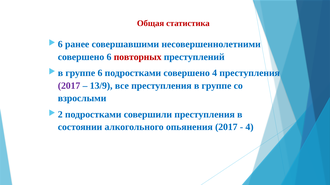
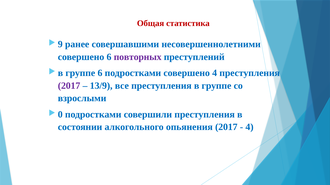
6 at (60, 44): 6 -> 9
повторных colour: red -> purple
2: 2 -> 0
